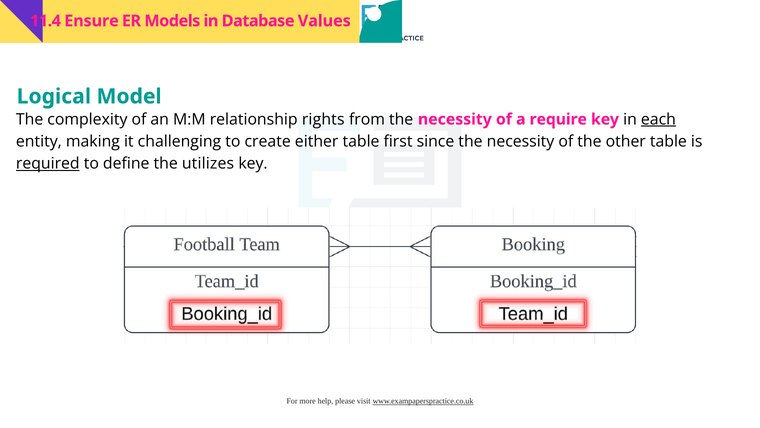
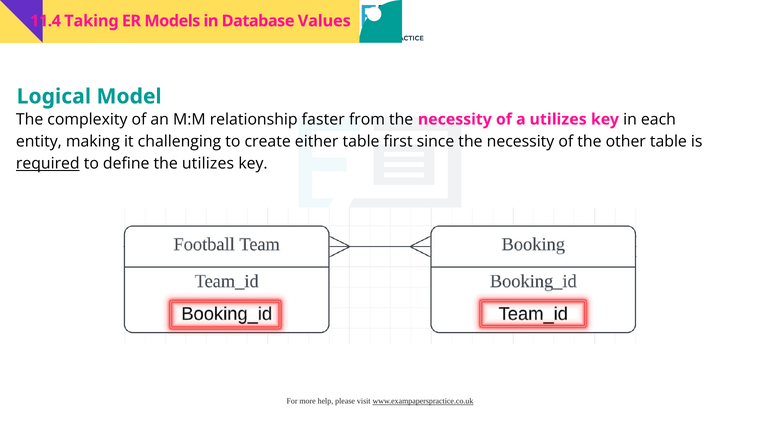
Ensure: Ensure -> Taking
relationship rights: rights -> faster
a require: require -> utilizes
each underline: present -> none
